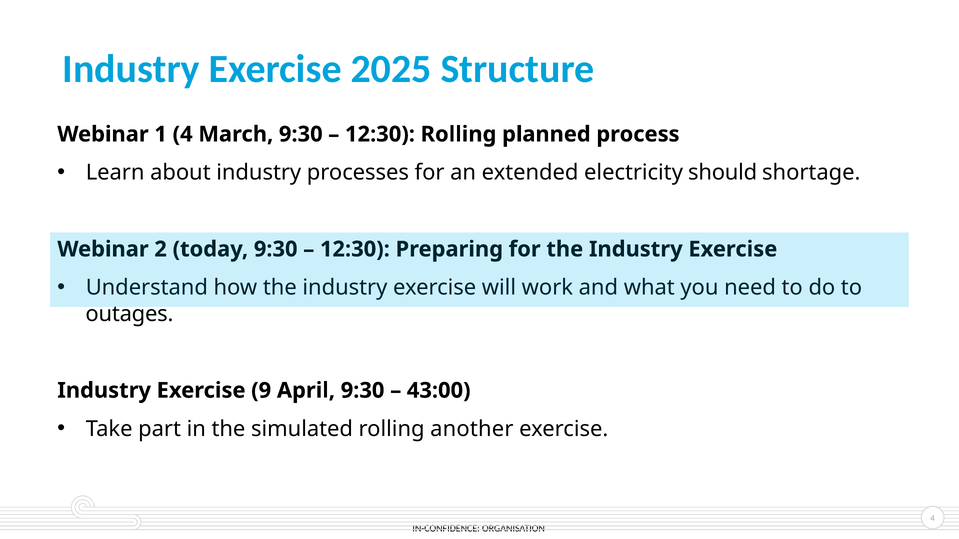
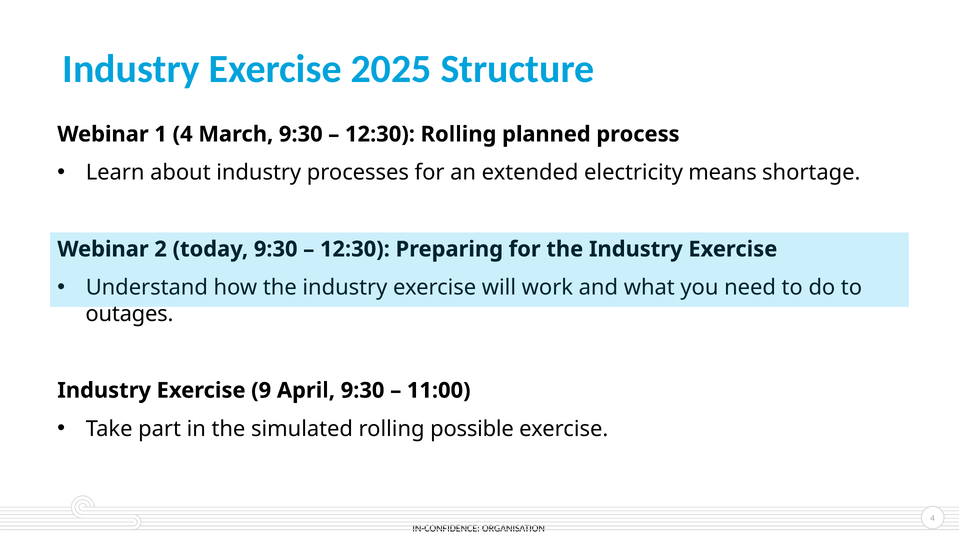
should: should -> means
43:00: 43:00 -> 11:00
another: another -> possible
